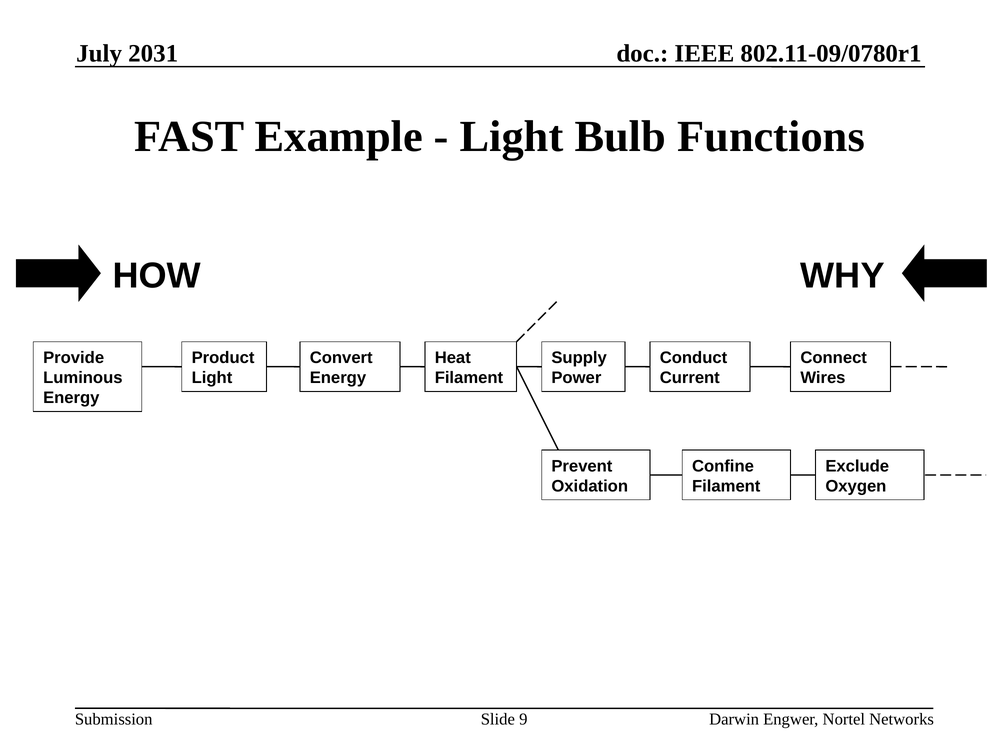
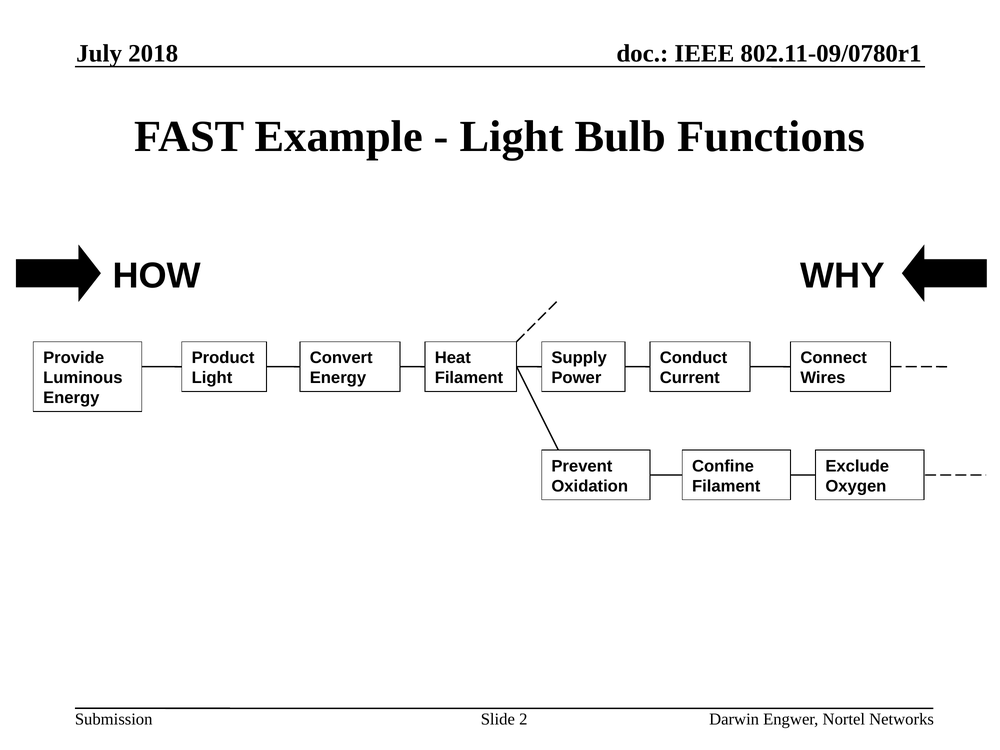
2031: 2031 -> 2018
9: 9 -> 2
